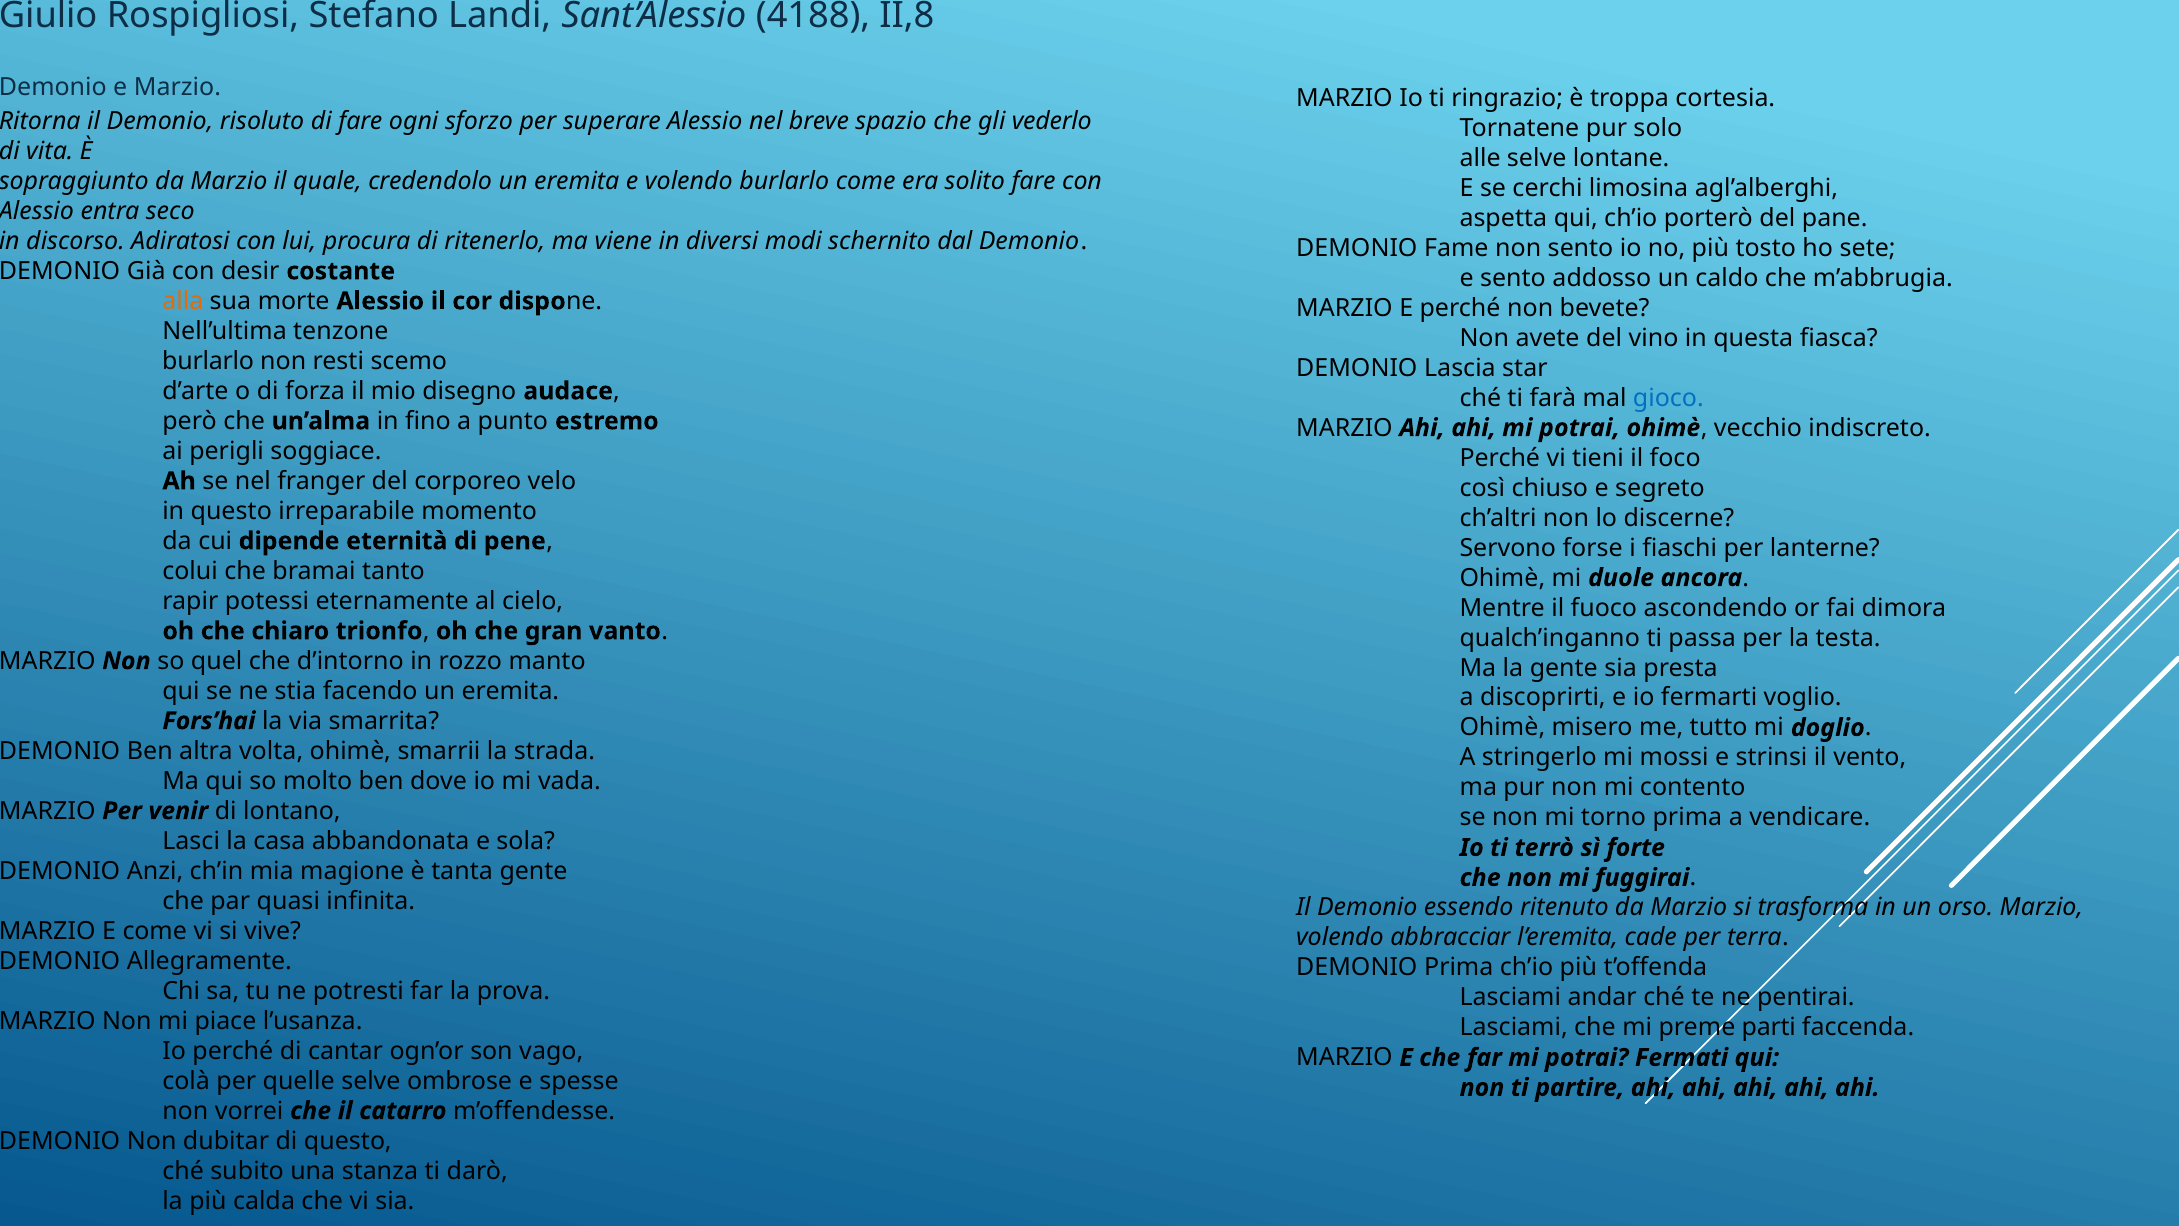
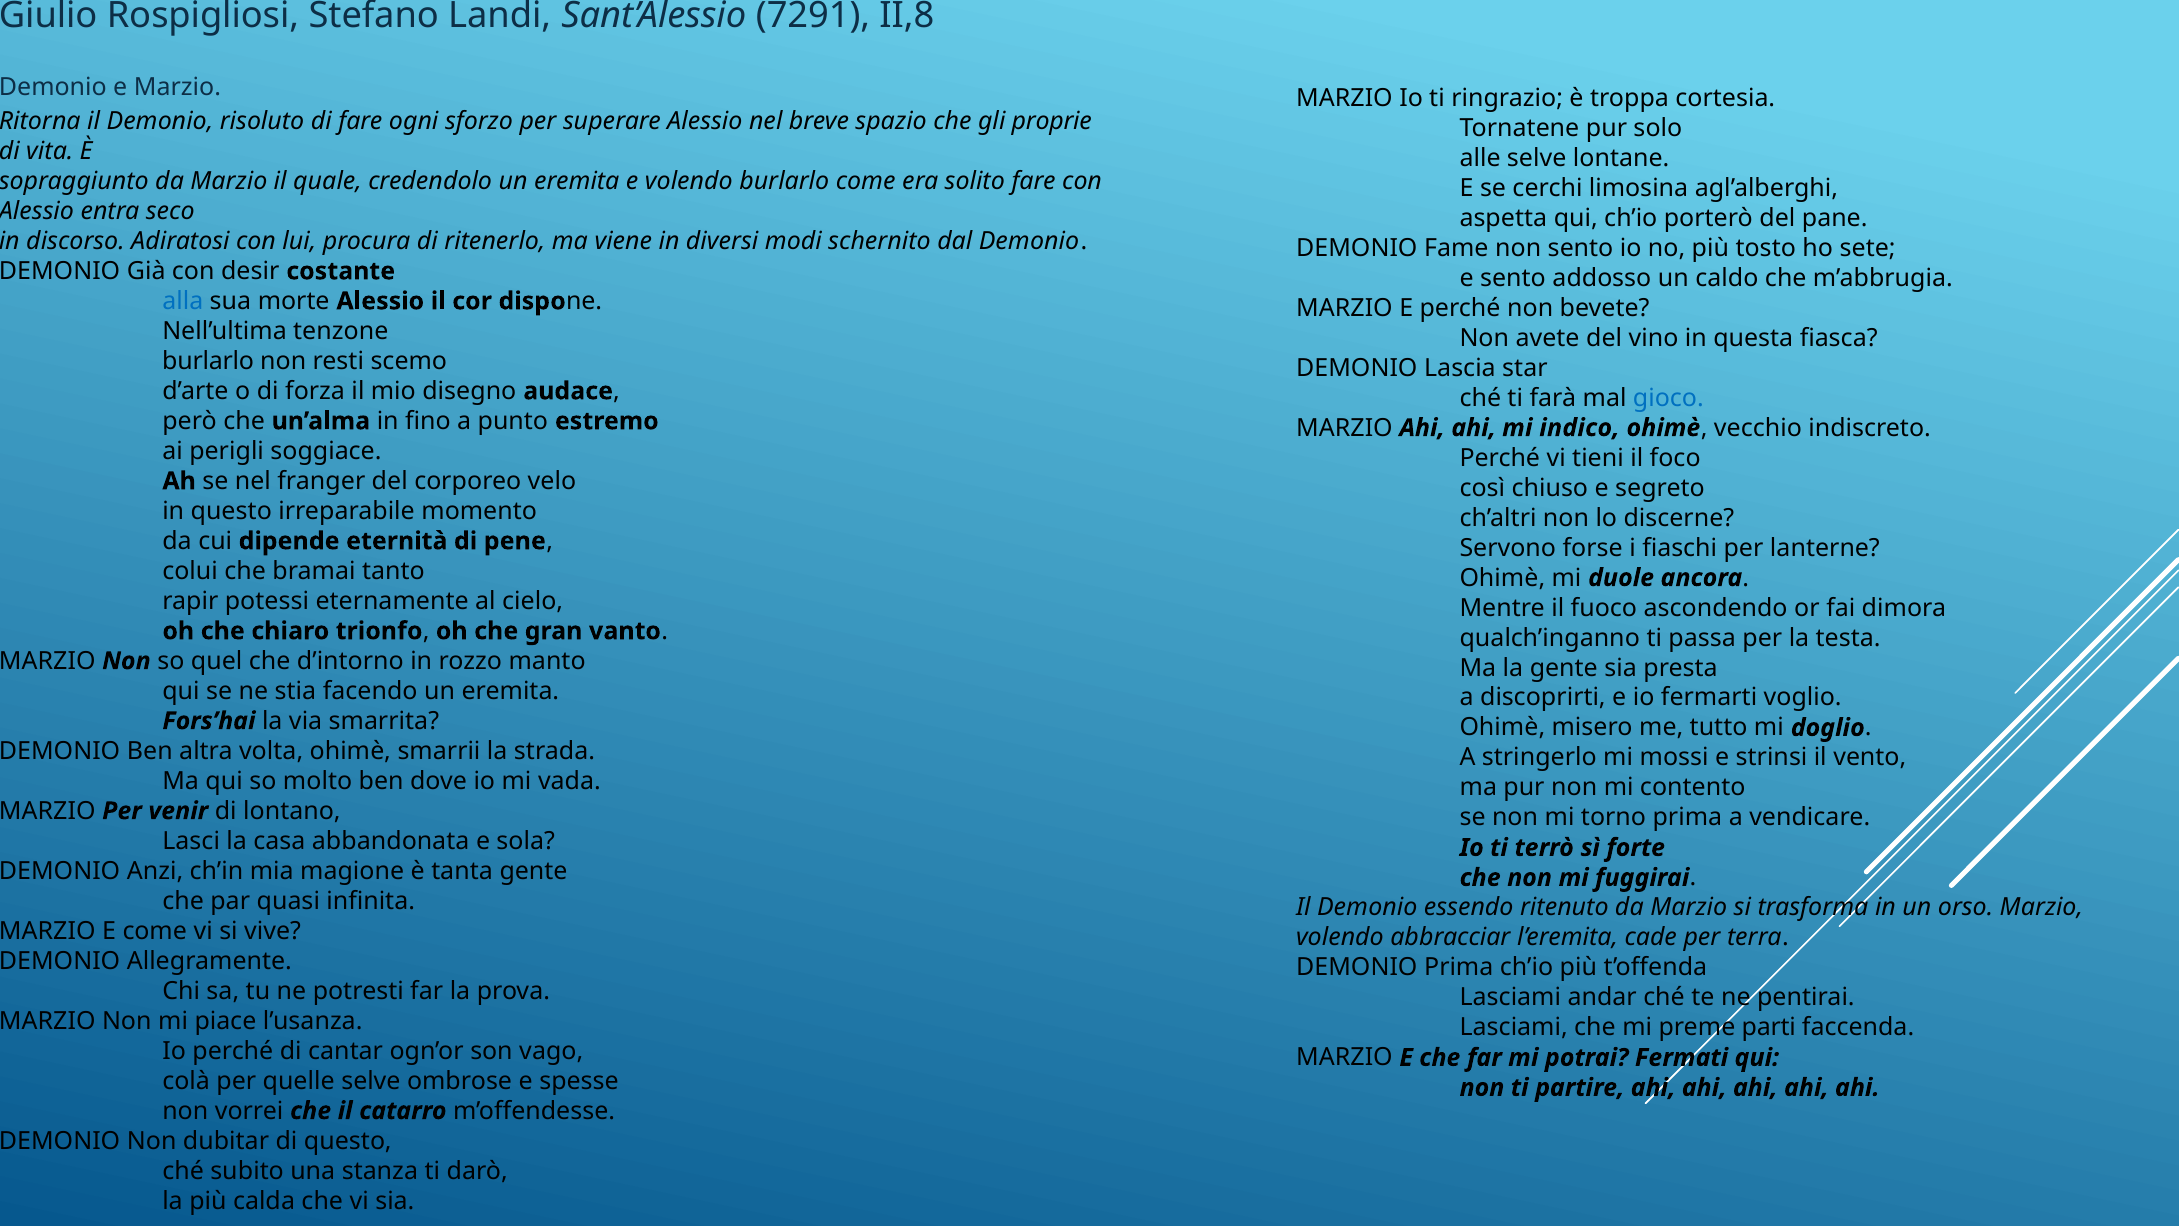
4188: 4188 -> 7291
vederlo: vederlo -> proprie
alla colour: orange -> blue
ahi mi potrai: potrai -> indico
